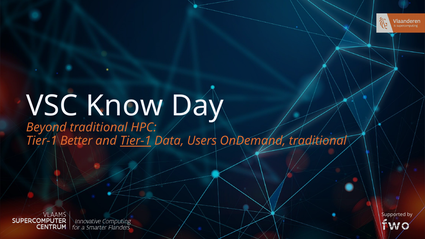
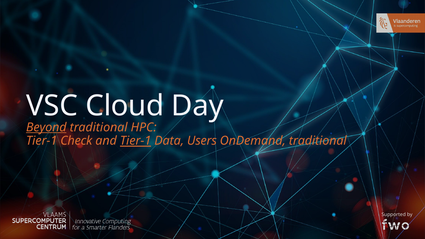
Know: Know -> Cloud
Beyond underline: none -> present
Better: Better -> Check
